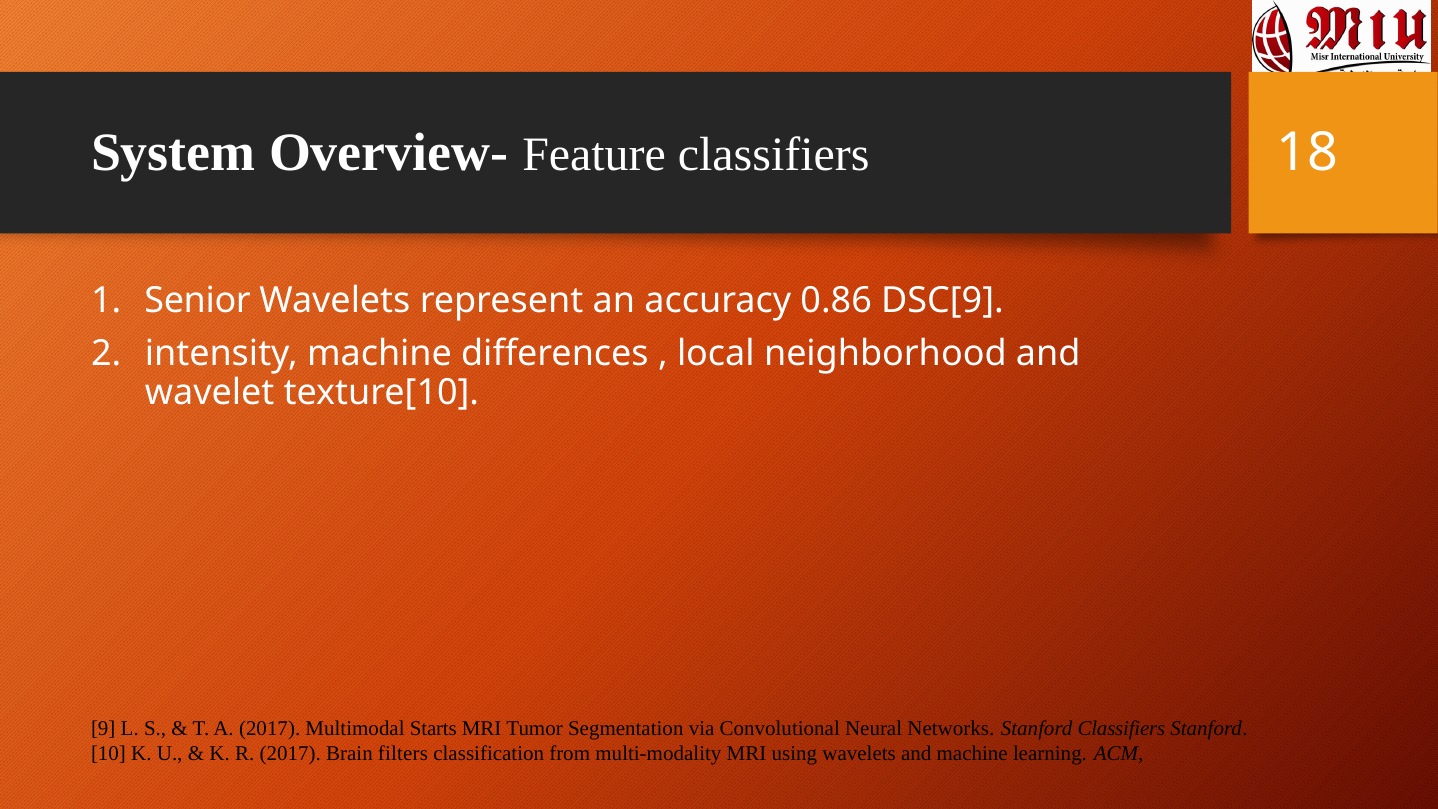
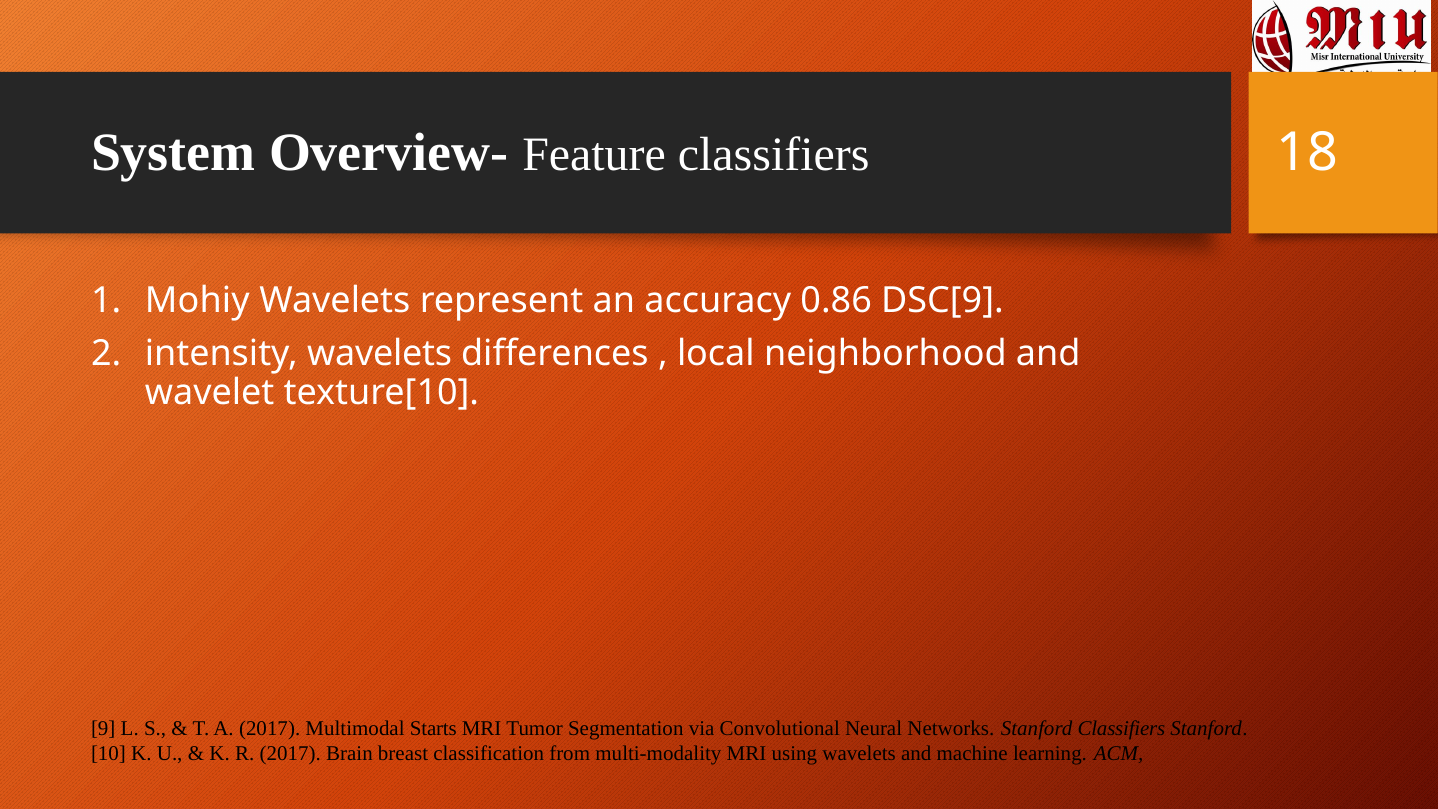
Senior: Senior -> Mohiy
intensity machine: machine -> wavelets
filters: filters -> breast
